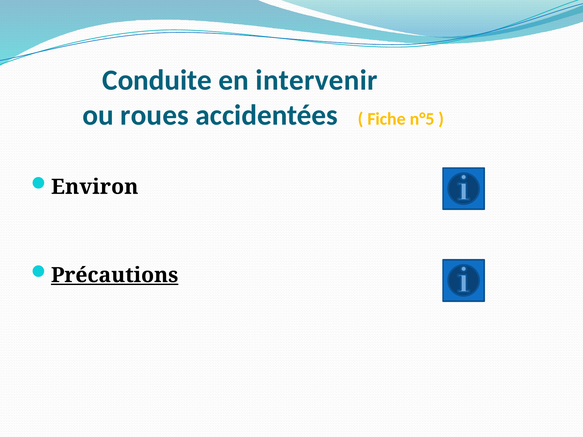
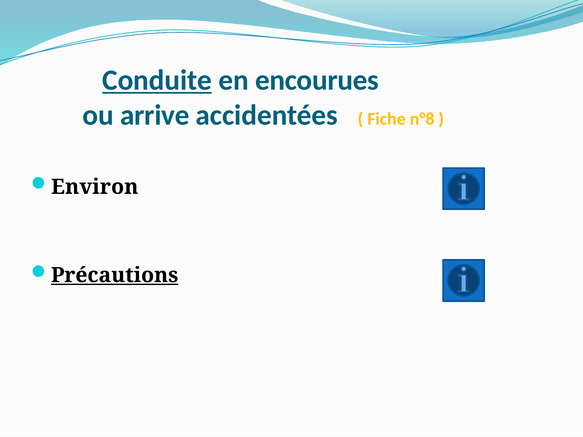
Conduite underline: none -> present
intervenir: intervenir -> encourues
roues: roues -> arrive
n°5: n°5 -> n°8
